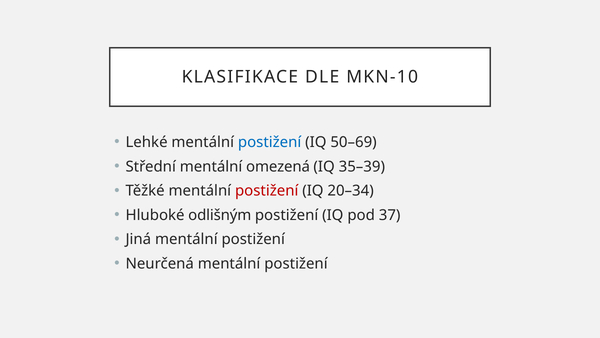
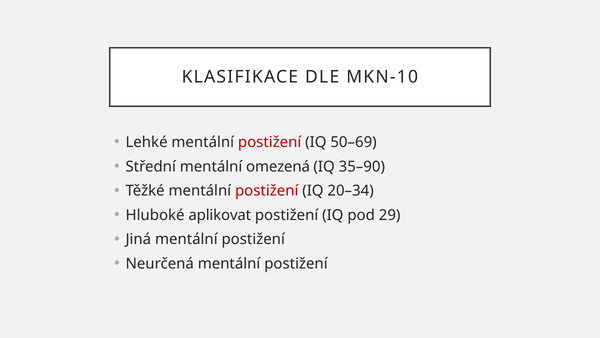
postižení at (270, 142) colour: blue -> red
35–39: 35–39 -> 35–90
odlišným: odlišným -> aplikovat
37: 37 -> 29
